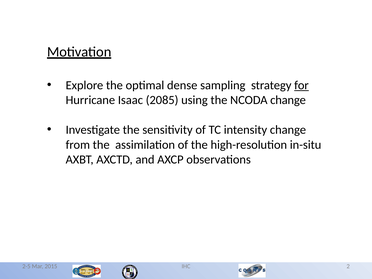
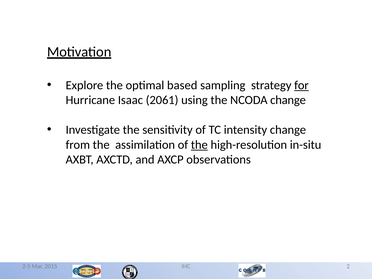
dense: dense -> based
2085: 2085 -> 2061
the at (199, 145) underline: none -> present
